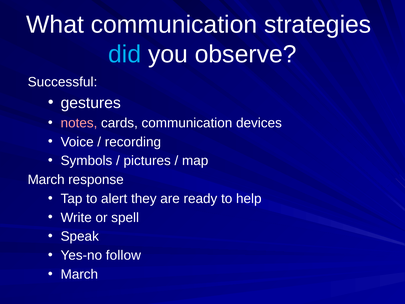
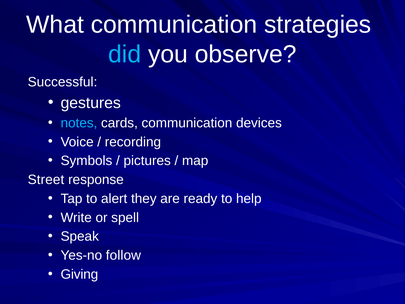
notes colour: pink -> light blue
March at (46, 180): March -> Street
March at (79, 274): March -> Giving
